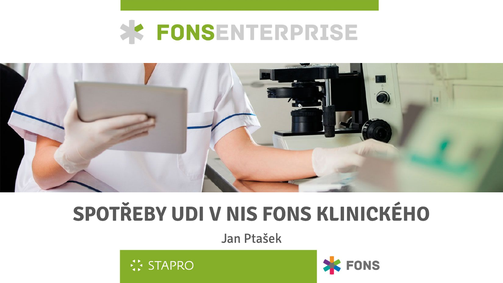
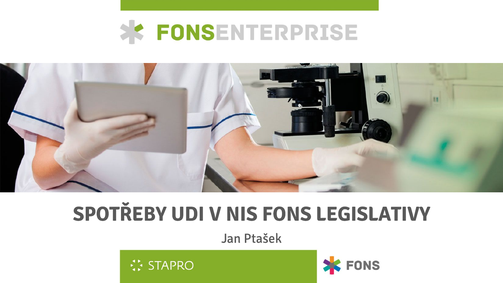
KLINICKÉHO: KLINICKÉHO -> LEGISLATIVY
